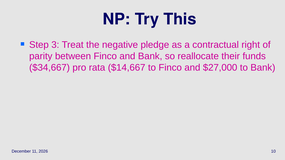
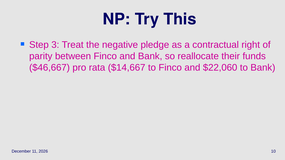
$34,667: $34,667 -> $46,667
$27,000: $27,000 -> $22,060
